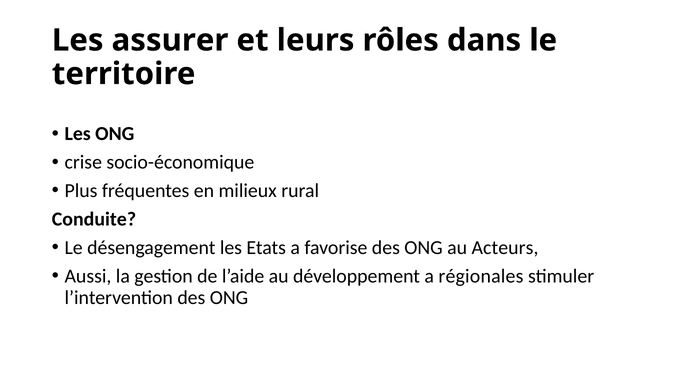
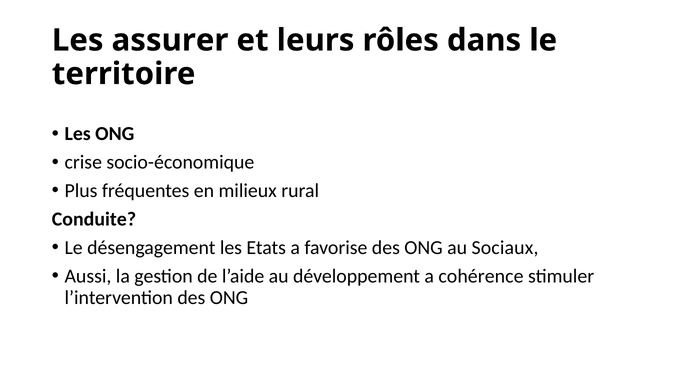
Acteurs: Acteurs -> Sociaux
régionales: régionales -> cohérence
